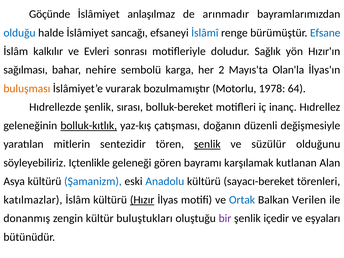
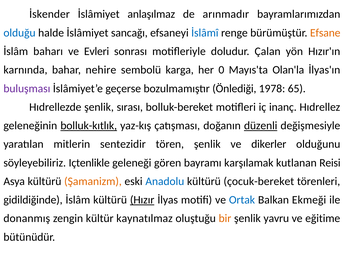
Göçünde: Göçünde -> İskender
Efsane colour: blue -> orange
kalkılır: kalkılır -> baharı
Sağlık: Sağlık -> Çalan
sağılması: sağılması -> karnında
2: 2 -> 0
buluşması colour: orange -> purple
vurarak: vurarak -> geçerse
Motorlu: Motorlu -> Önlediği
64: 64 -> 65
düzenli underline: none -> present
şenlik at (207, 144) underline: present -> none
süzülür: süzülür -> dikerler
Alan: Alan -> Reisi
Şamanizm colour: blue -> orange
sayacı-bereket: sayacı-bereket -> çocuk-bereket
katılmazlar: katılmazlar -> gidildiğinde
Verilen: Verilen -> Ekmeği
buluştukları: buluştukları -> kaynatılmaz
bir colour: purple -> orange
içedir: içedir -> yavru
eşyaları: eşyaları -> eğitime
